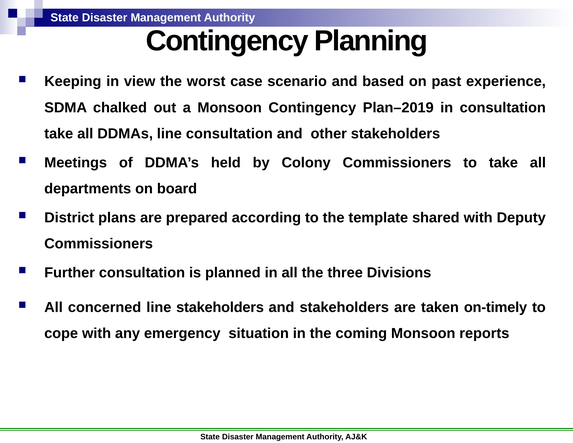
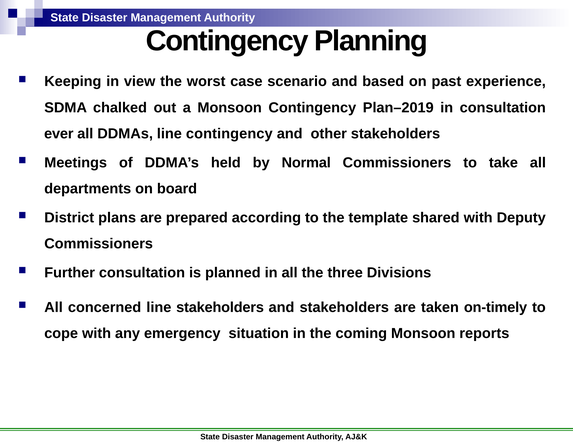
take at (59, 134): take -> ever
line consultation: consultation -> contingency
Colony: Colony -> Normal
